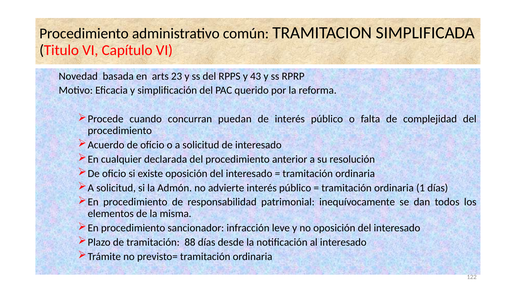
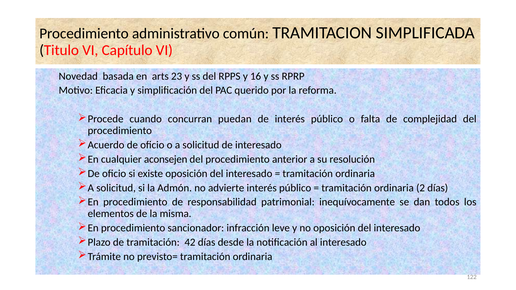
43: 43 -> 16
declarada: declarada -> aconsejen
1: 1 -> 2
88: 88 -> 42
